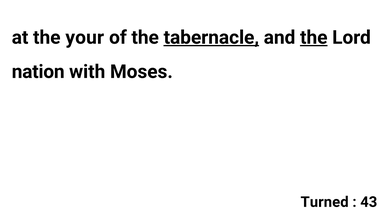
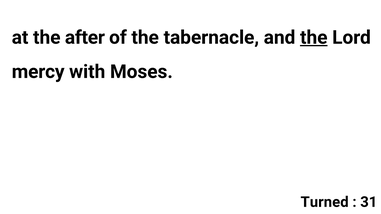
your: your -> after
tabernacle underline: present -> none
nation: nation -> mercy
43: 43 -> 31
